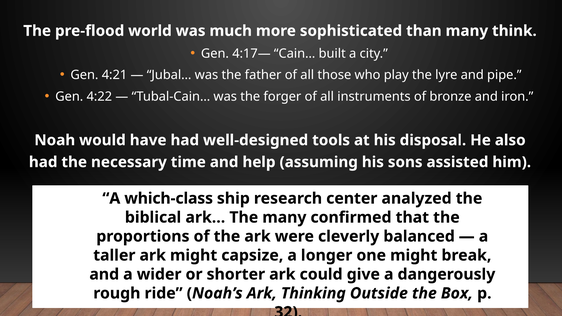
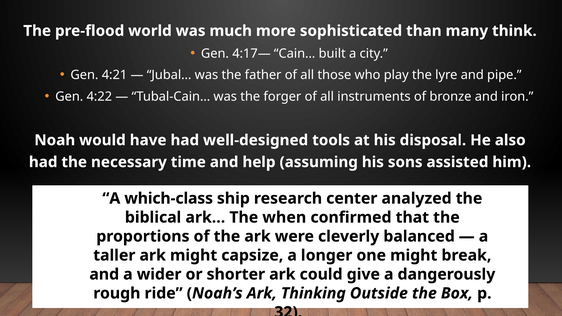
The many: many -> when
